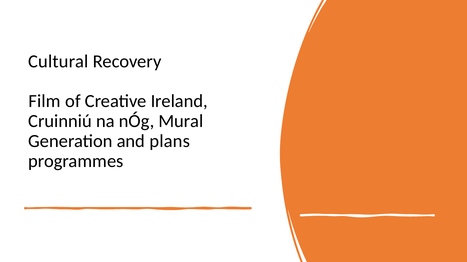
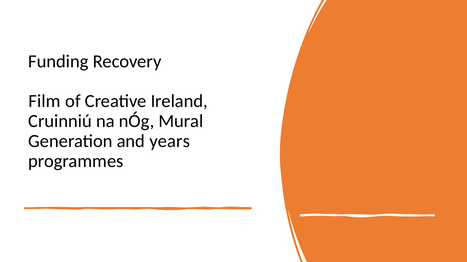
Cultural: Cultural -> Funding
plans: plans -> years
